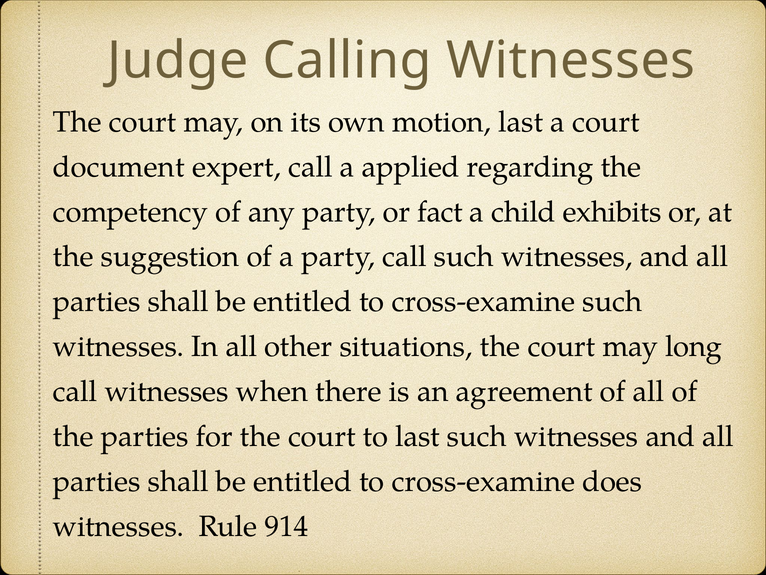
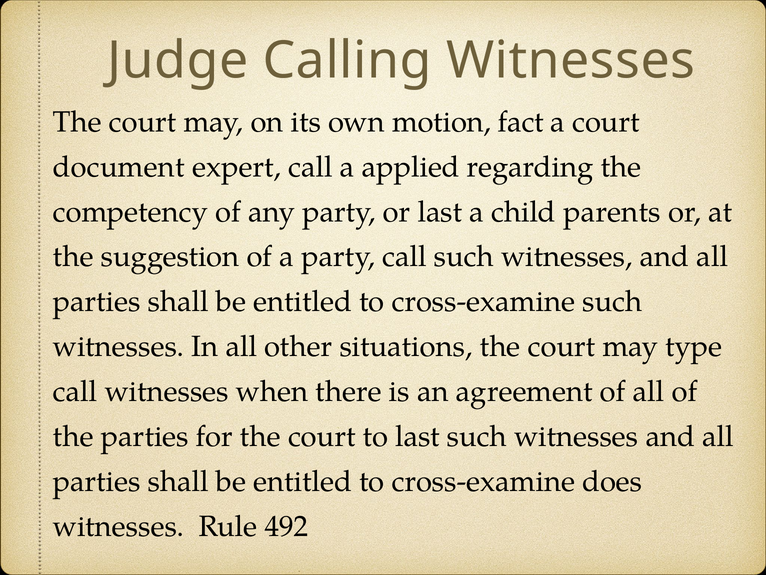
motion last: last -> fact
or fact: fact -> last
exhibits: exhibits -> parents
long: long -> type
914: 914 -> 492
